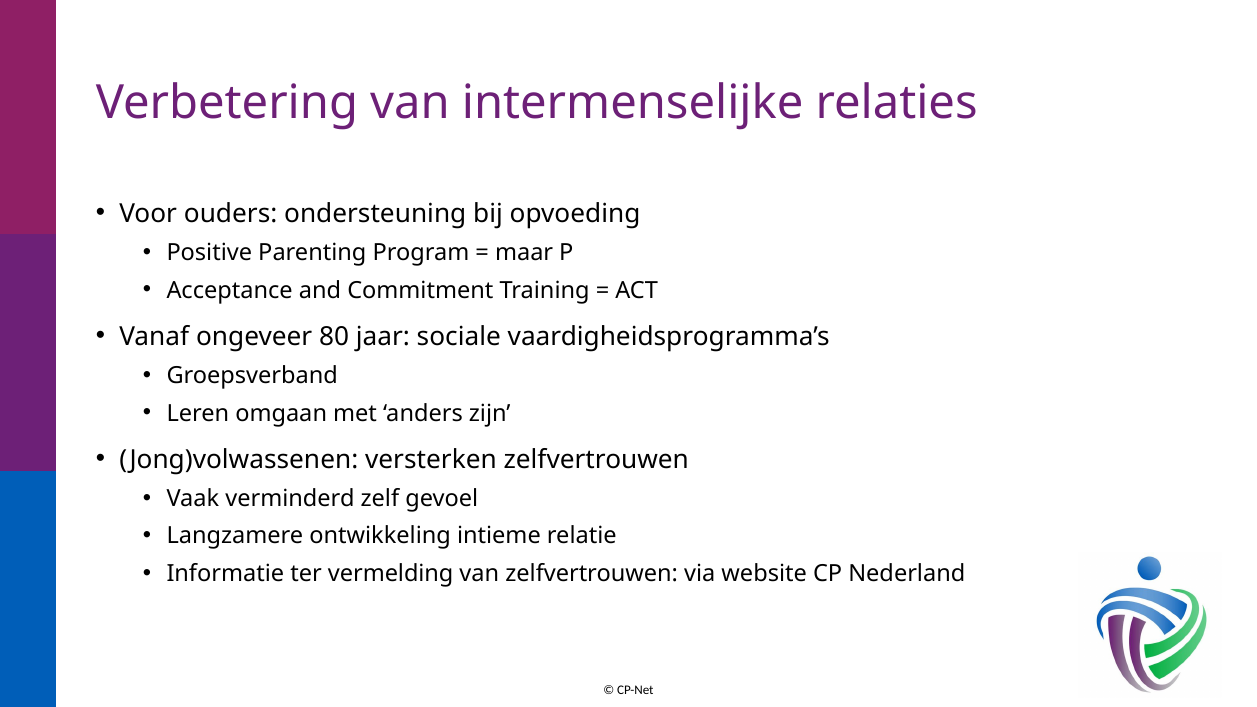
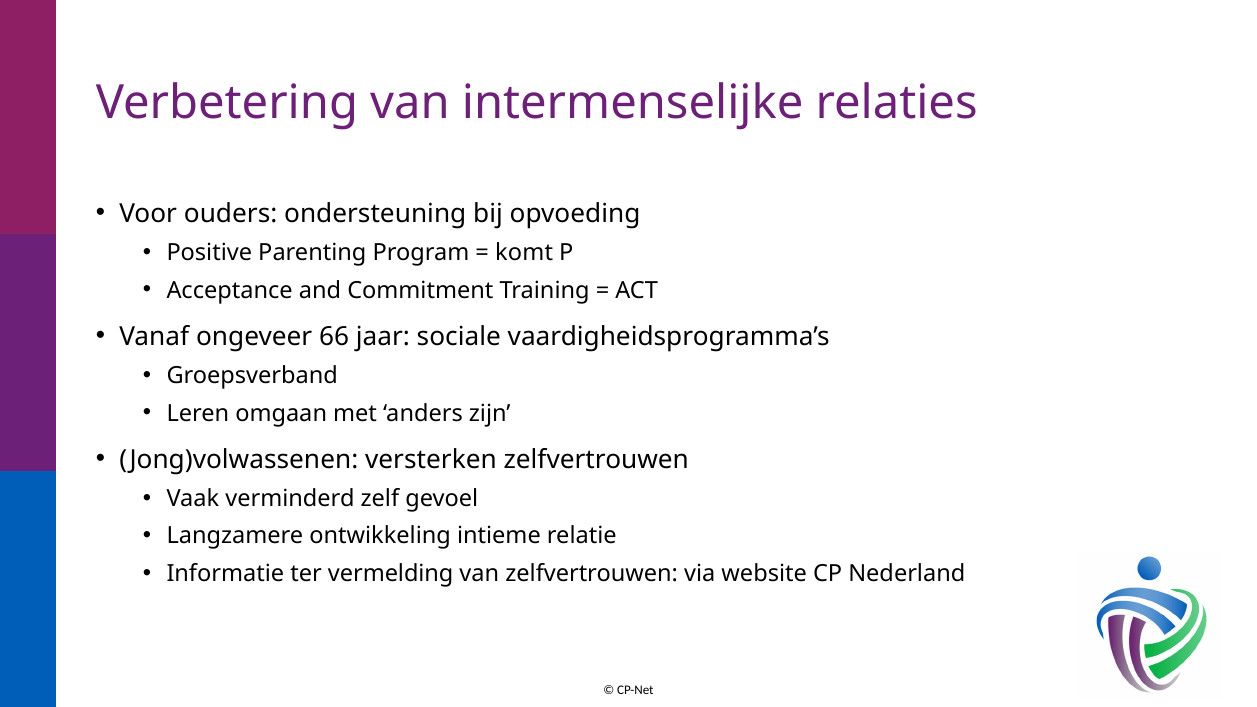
maar: maar -> komt
80: 80 -> 66
